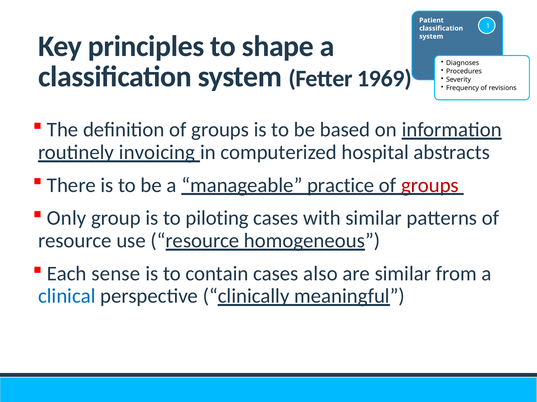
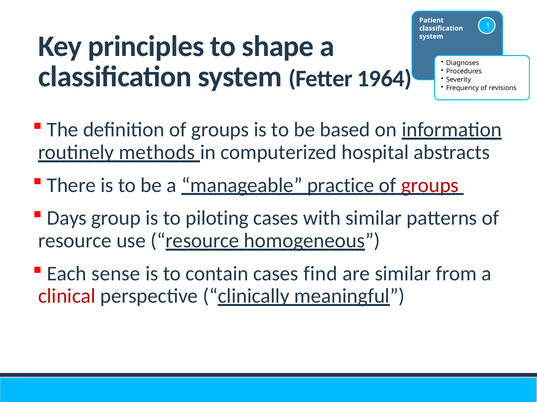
1969: 1969 -> 1964
invoicing: invoicing -> methods
Only: Only -> Days
also: also -> find
clinical colour: blue -> red
